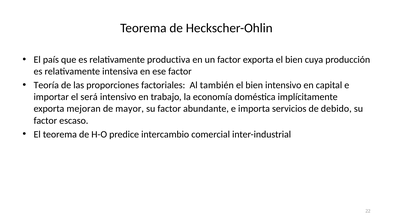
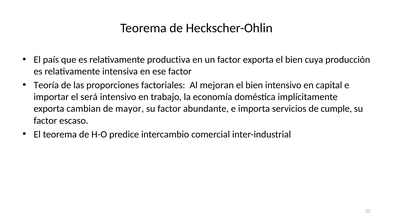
también: también -> mejoran
mejoran: mejoran -> cambian
debido: debido -> cumple
